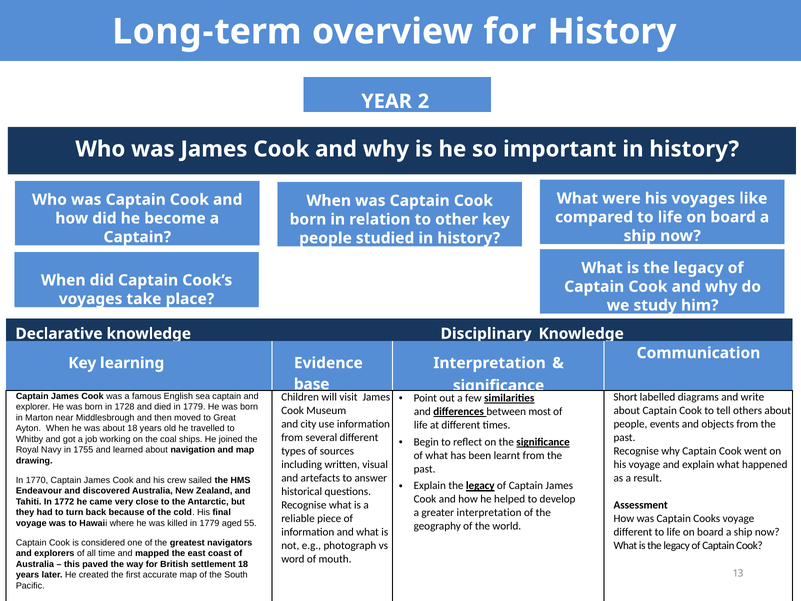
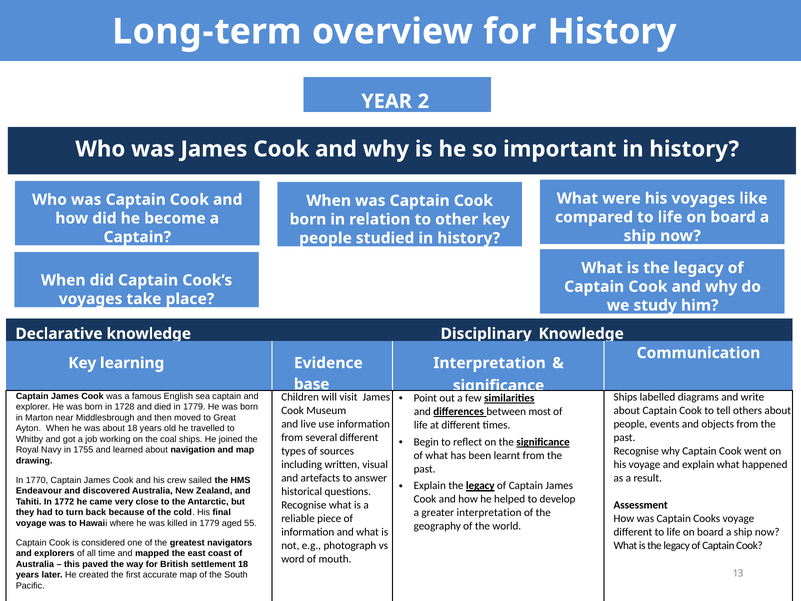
Short at (625, 397): Short -> Ships
city: city -> live
